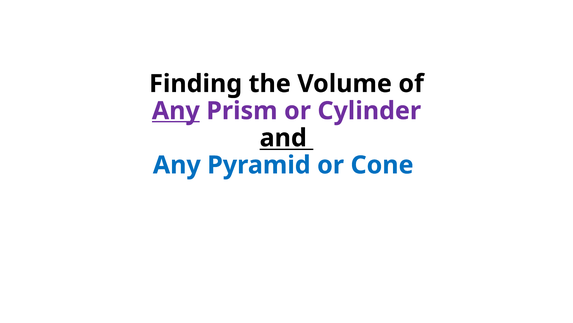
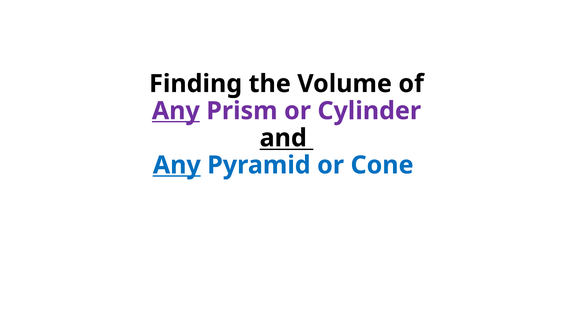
Any at (177, 165) underline: none -> present
